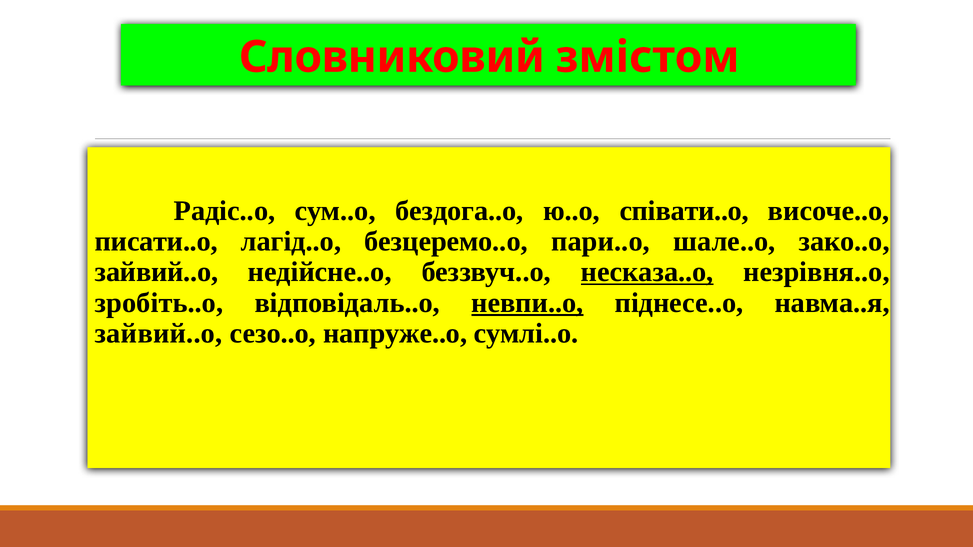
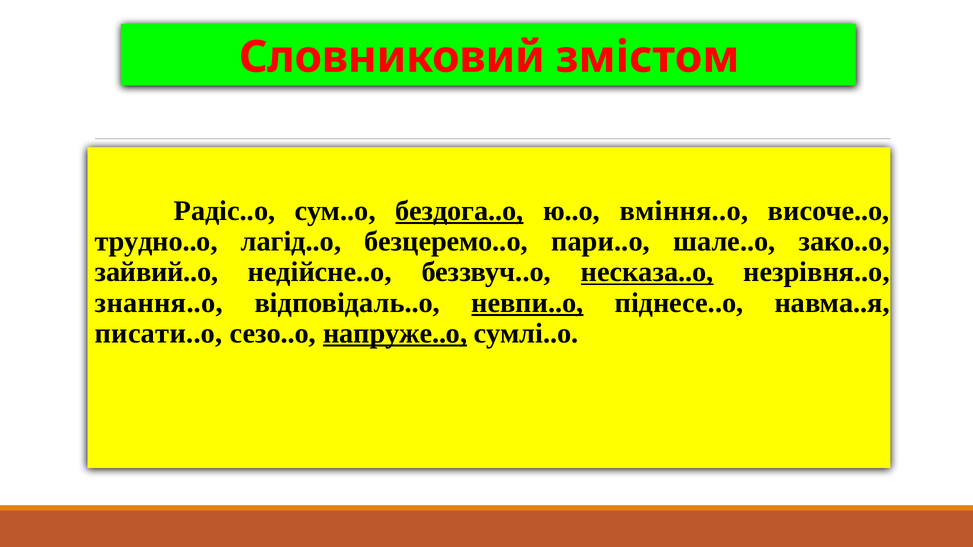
бездога..о underline: none -> present
співати..о: співати..о -> вміння..о
писати..о: писати..о -> трудно..о
зробіть..о: зробіть..о -> знання..о
зайвий..о at (159, 334): зайвий..о -> писати..о
напруже..о underline: none -> present
